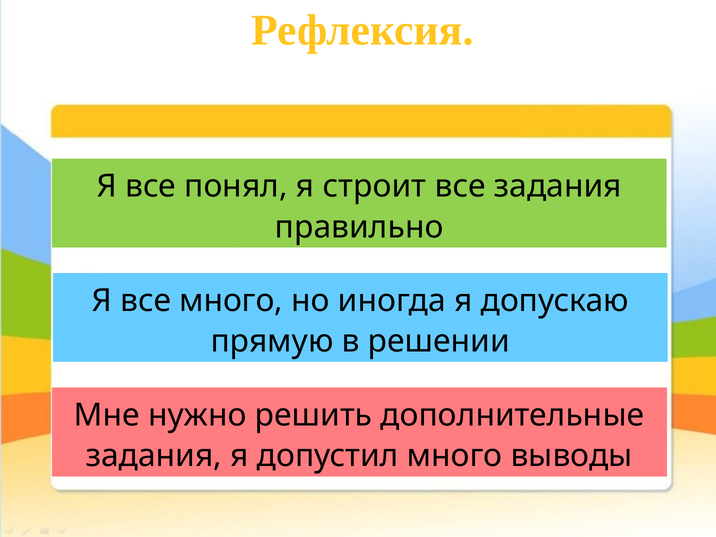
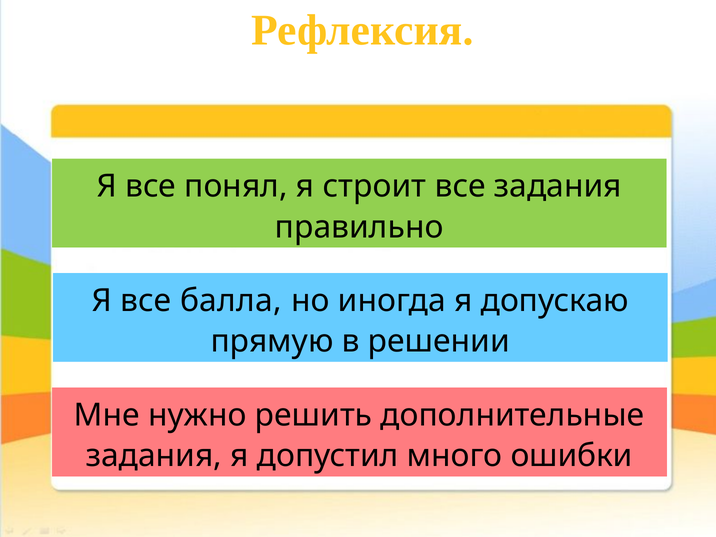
все много: много -> балла
выводы: выводы -> ошибки
